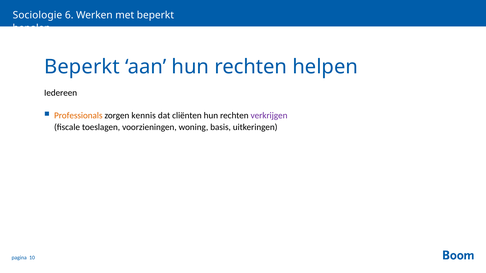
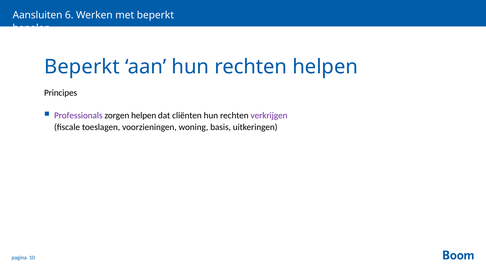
Sociologie: Sociologie -> Aansluiten
Iedereen: Iedereen -> Principes
Professionals colour: orange -> purple
zorgen kennis: kennis -> helpen
